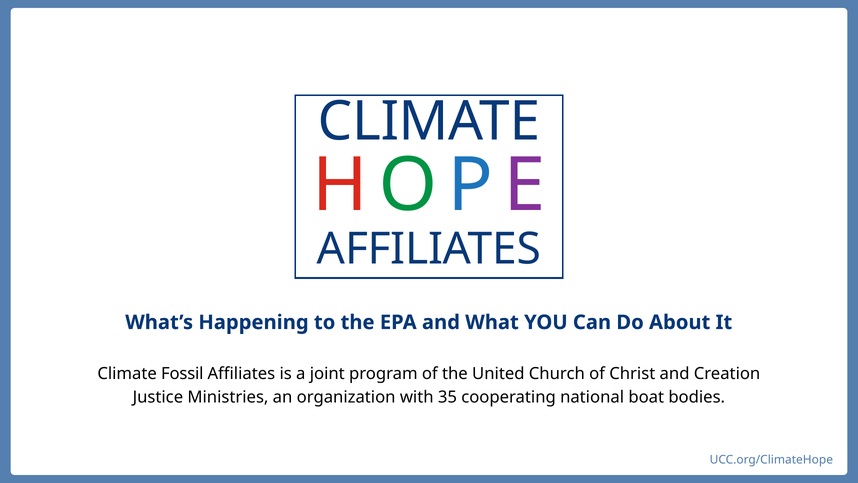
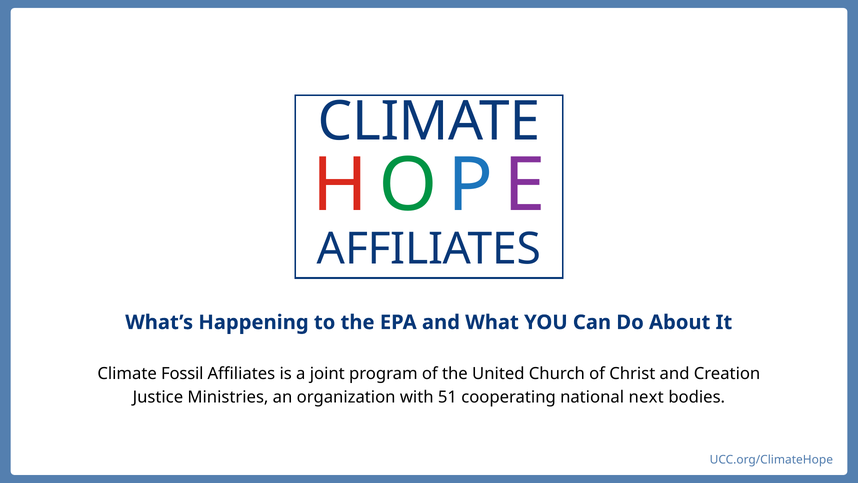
35: 35 -> 51
boat: boat -> next
